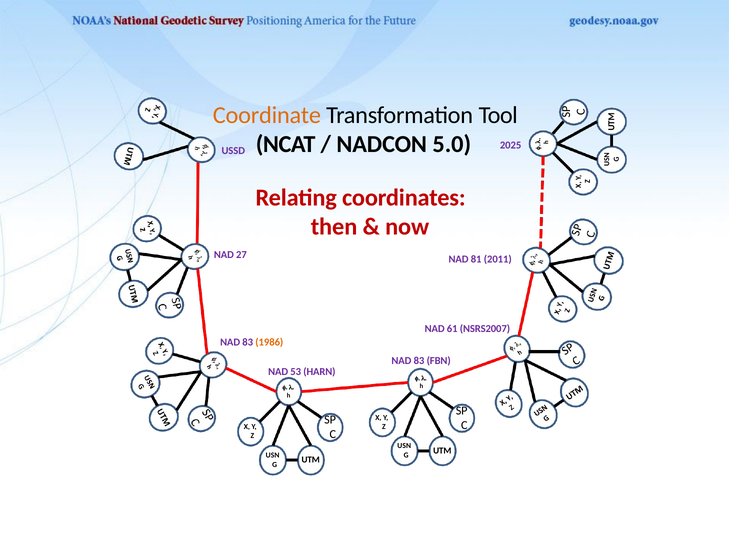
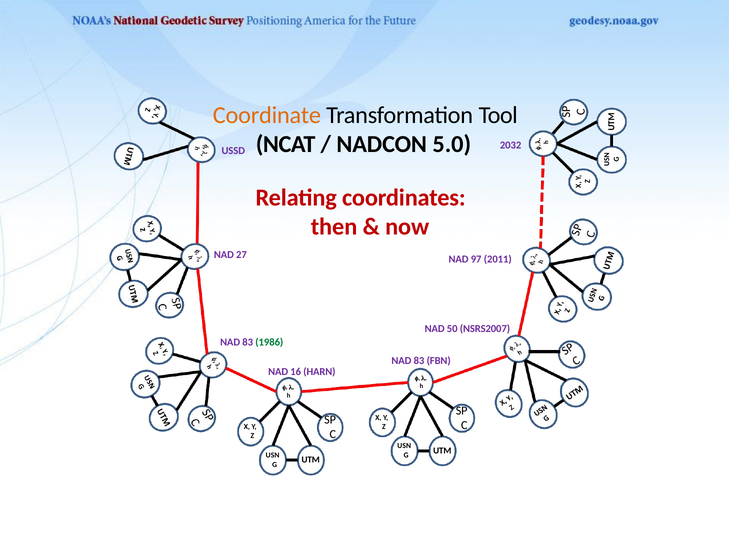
2025: 2025 -> 2032
81: 81 -> 97
61: 61 -> 50
1986 colour: orange -> green
53: 53 -> 16
